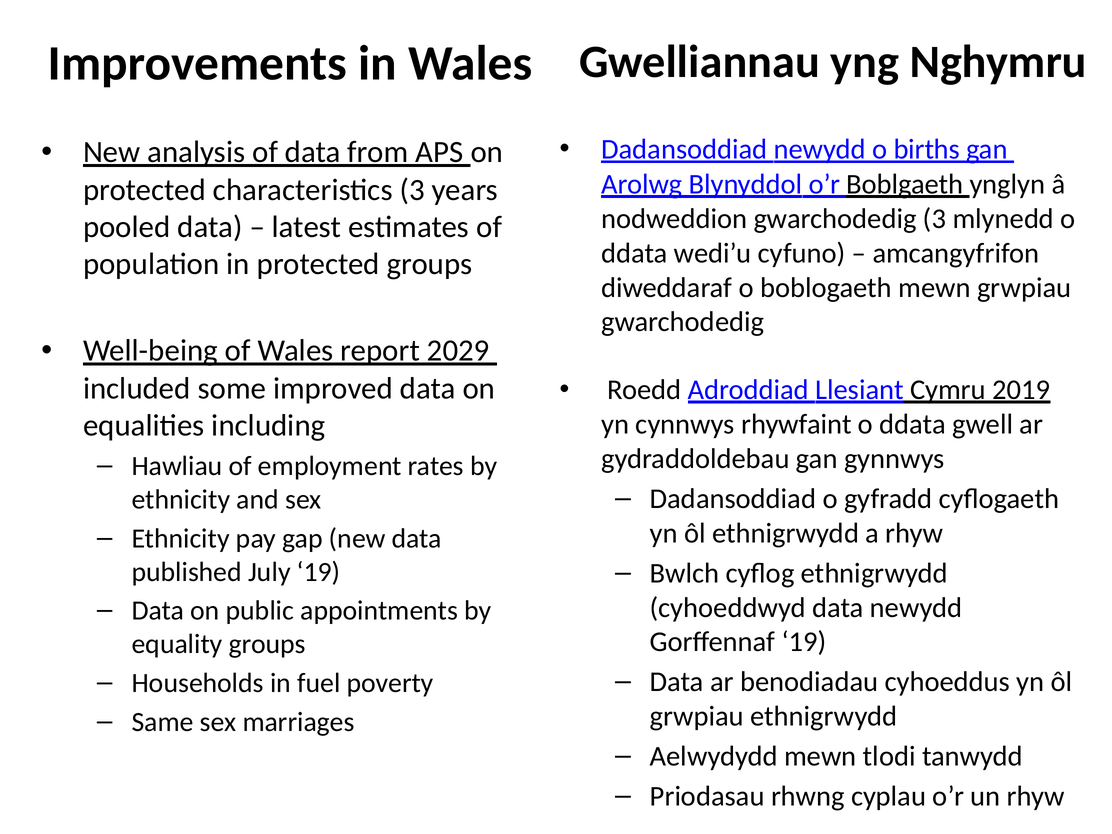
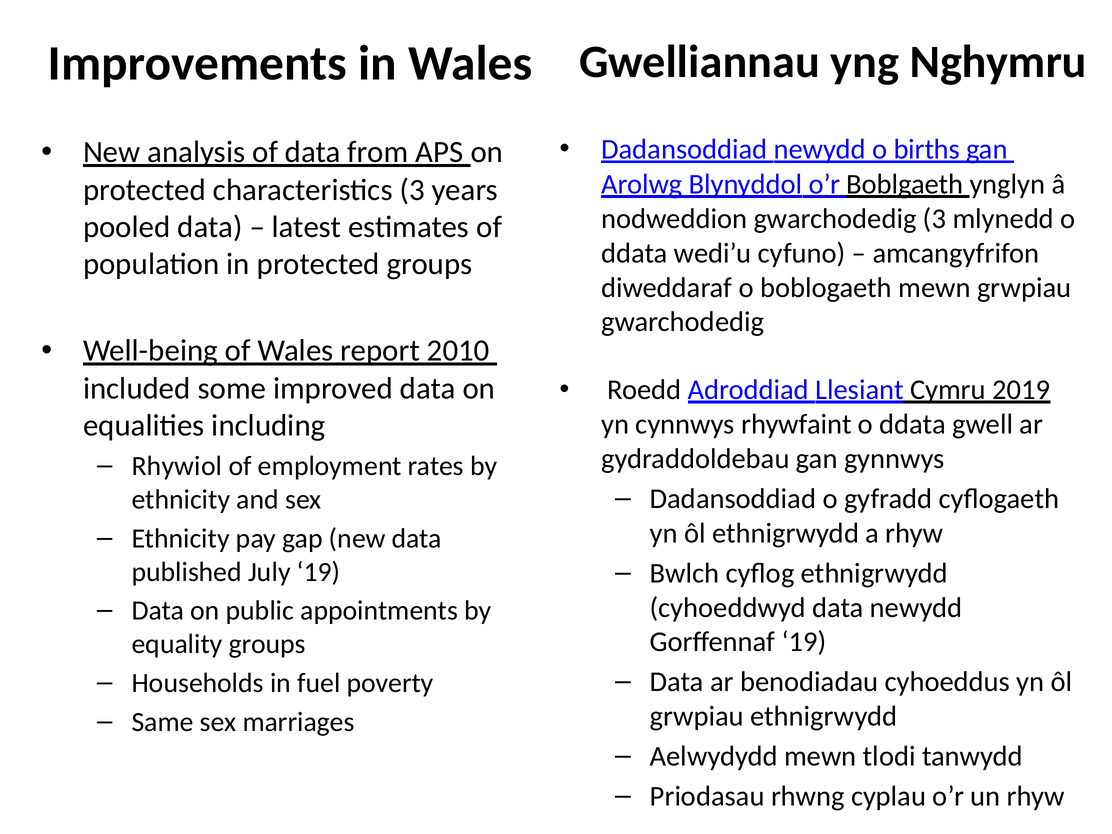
2029: 2029 -> 2010
Hawliau: Hawliau -> Rhywiol
